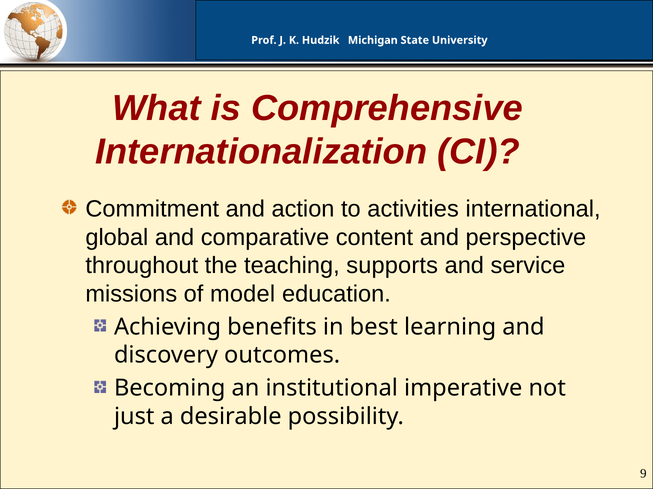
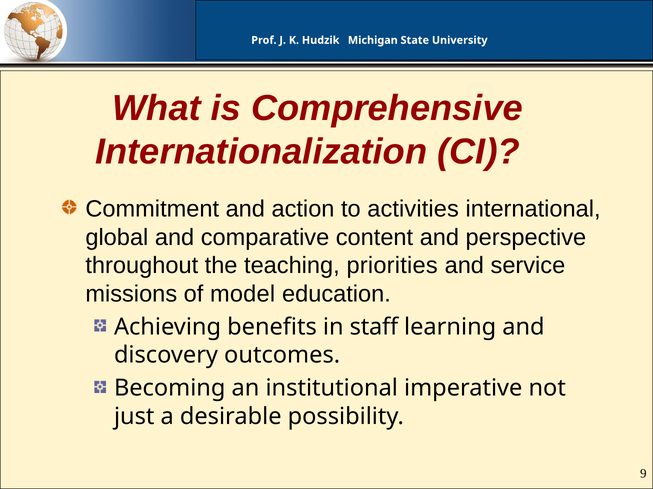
supports: supports -> priorities
best: best -> staff
